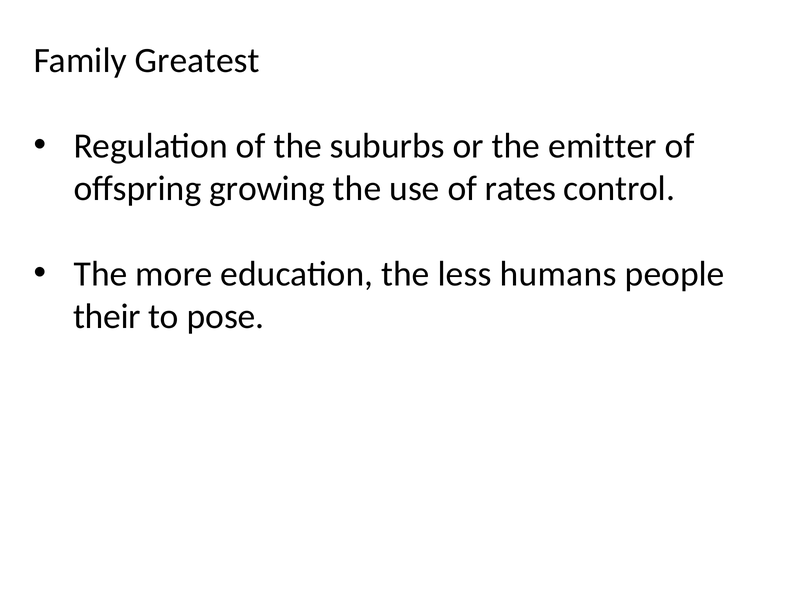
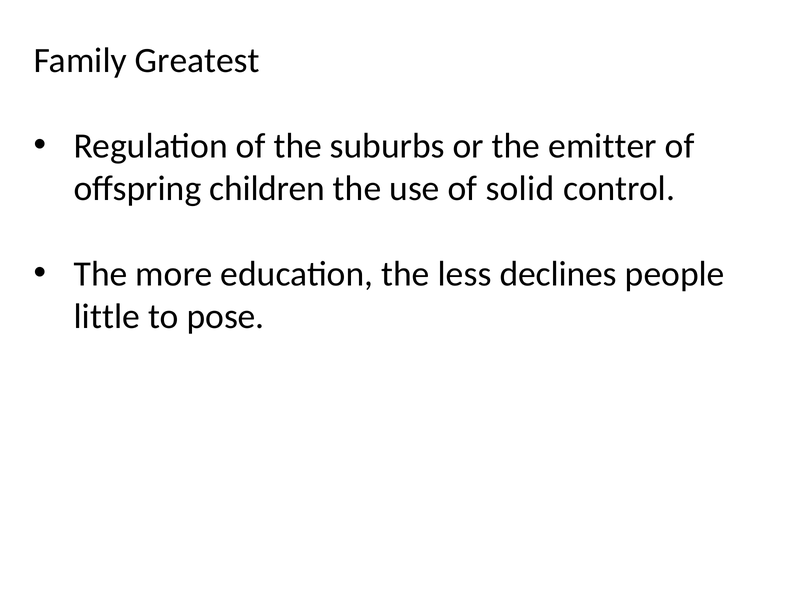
growing: growing -> children
rates: rates -> solid
humans: humans -> declines
their: their -> little
